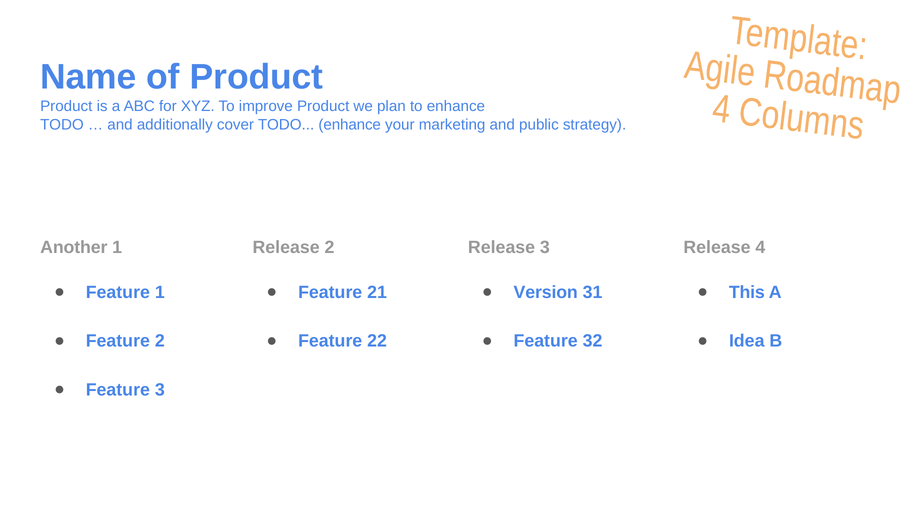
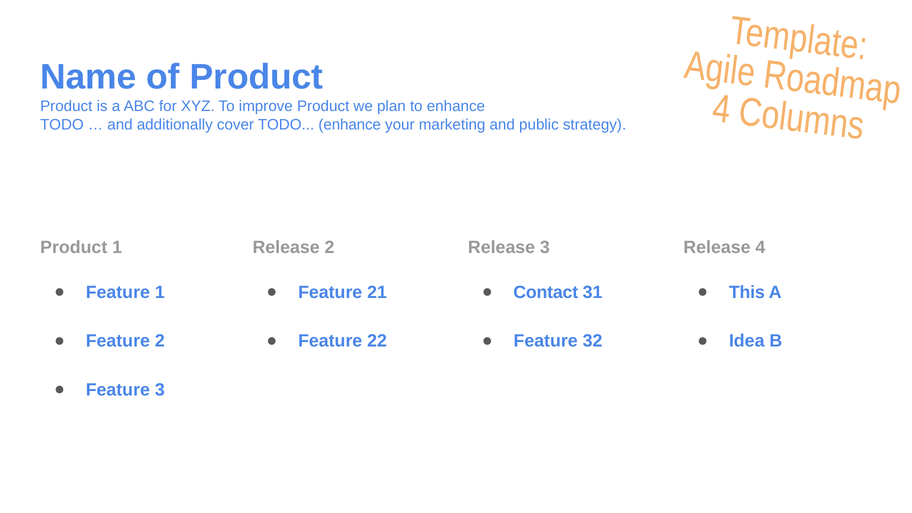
Another at (74, 248): Another -> Product
Version: Version -> Contact
